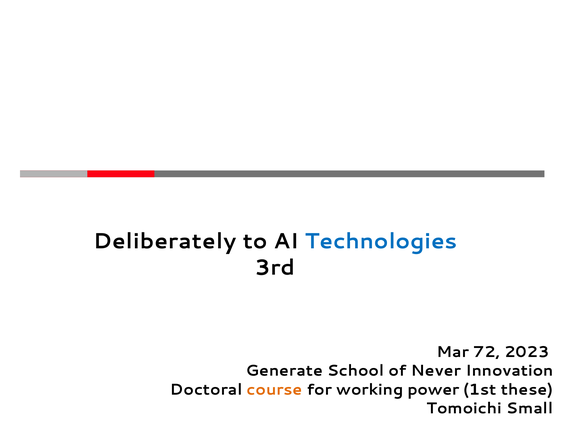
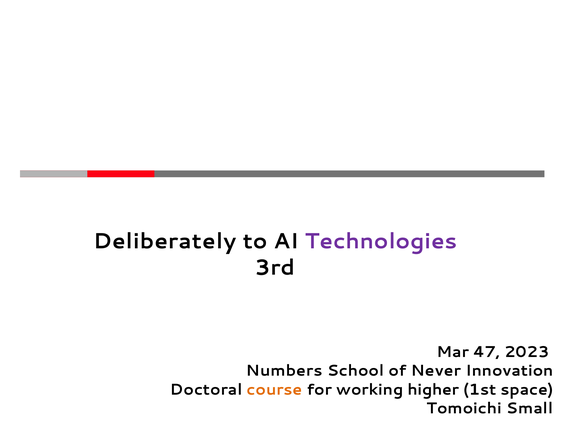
Technologies colour: blue -> purple
72: 72 -> 47
Generate: Generate -> Numbers
power: power -> higher
these: these -> space
